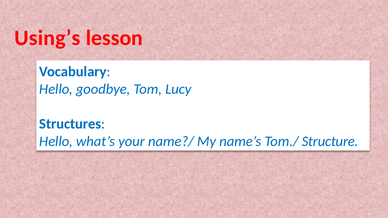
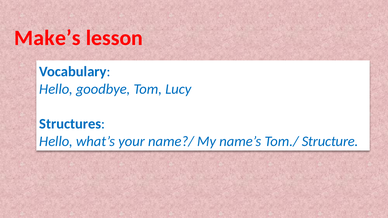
Using’s: Using’s -> Make’s
